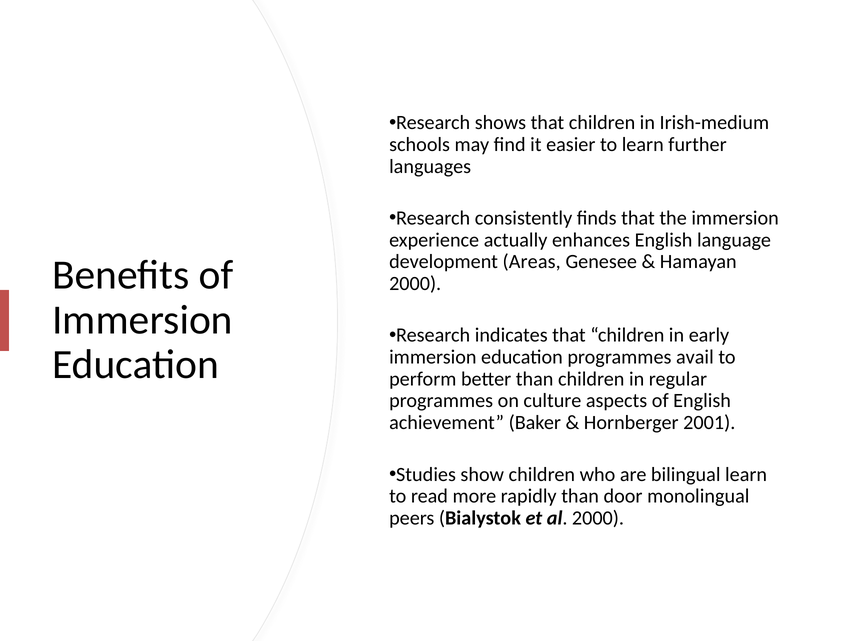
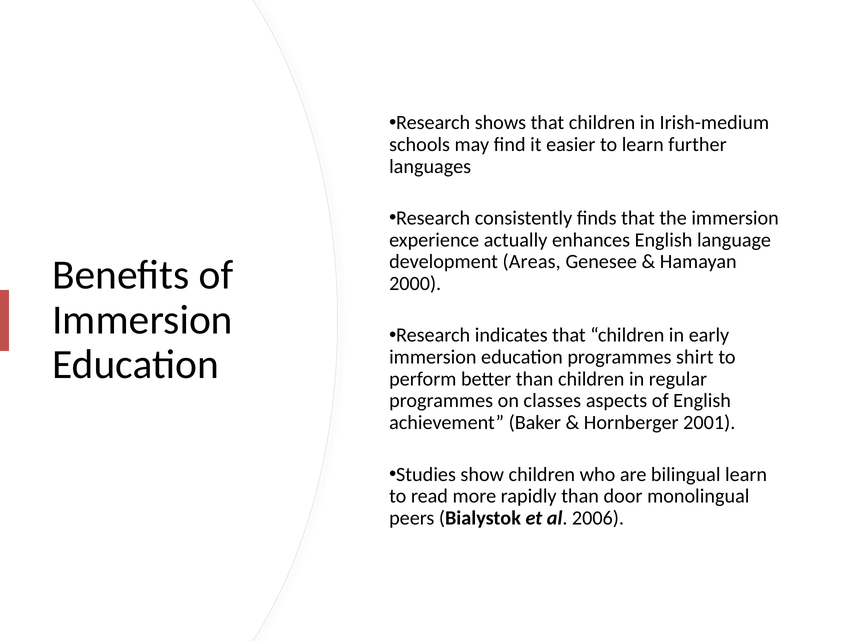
avail: avail -> shirt
culture: culture -> classes
al 2000: 2000 -> 2006
